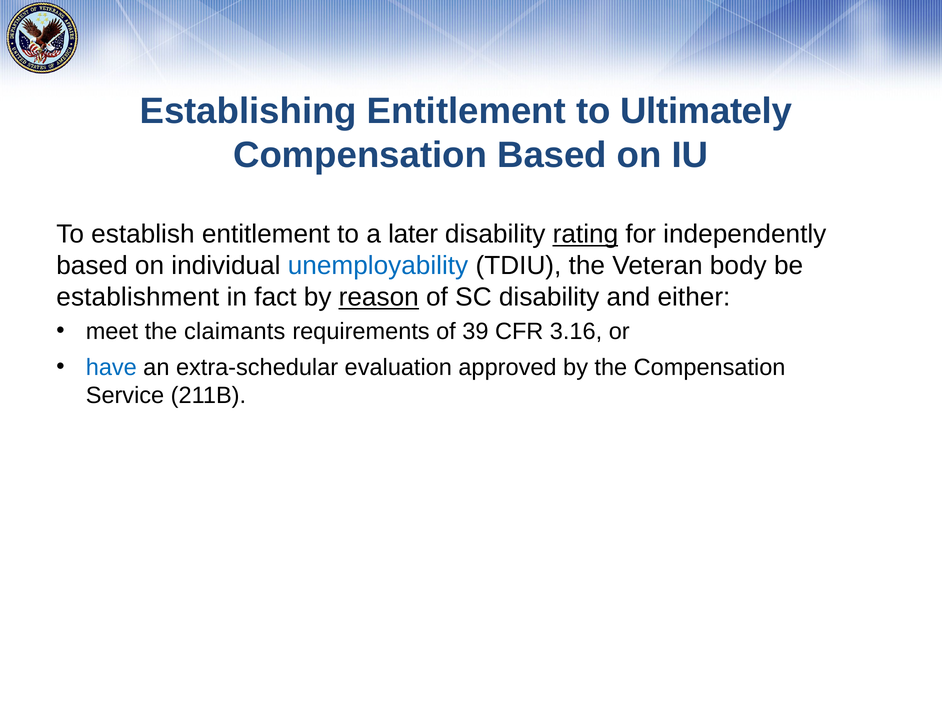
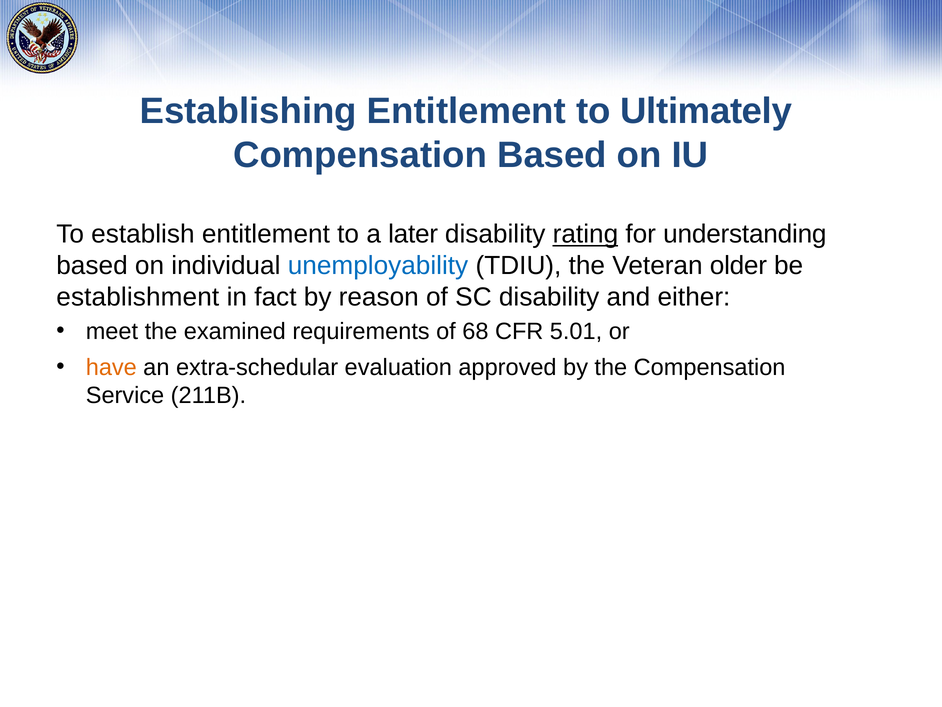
independently: independently -> understanding
body: body -> older
reason underline: present -> none
claimants: claimants -> examined
39: 39 -> 68
3.16: 3.16 -> 5.01
have colour: blue -> orange
